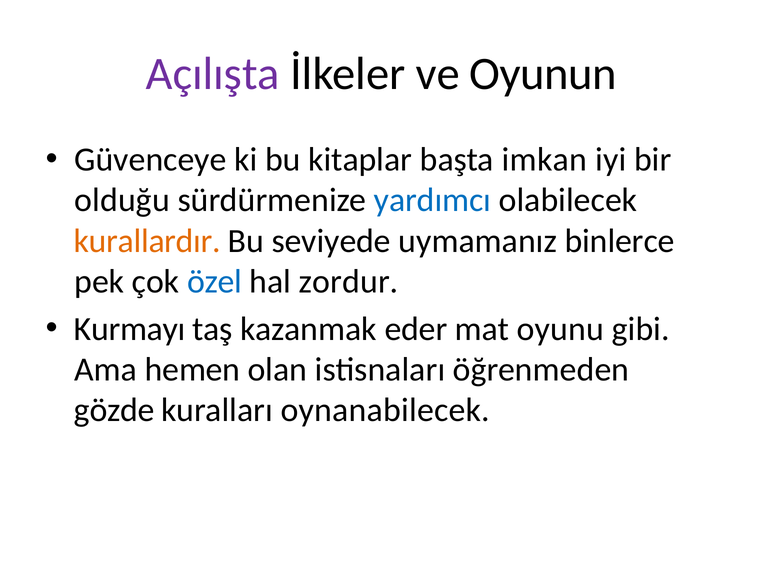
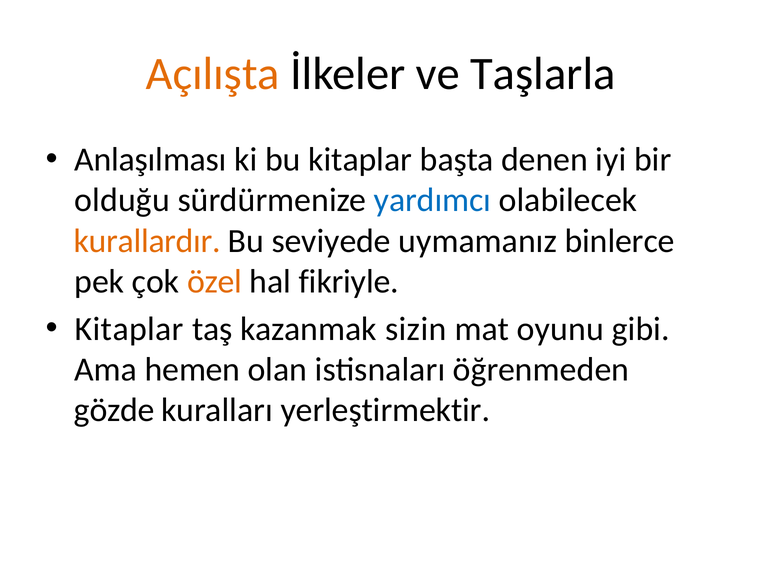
Açılışta colour: purple -> orange
Oyunun: Oyunun -> Taşlarla
Güvenceye: Güvenceye -> Anlaşılması
imkan: imkan -> denen
özel colour: blue -> orange
zordur: zordur -> fikriyle
Kurmayı at (130, 329): Kurmayı -> Kitaplar
eder: eder -> sizin
oynanabilecek: oynanabilecek -> yerleştirmektir
